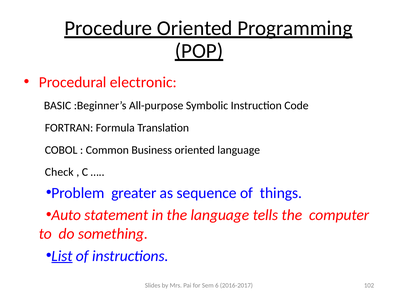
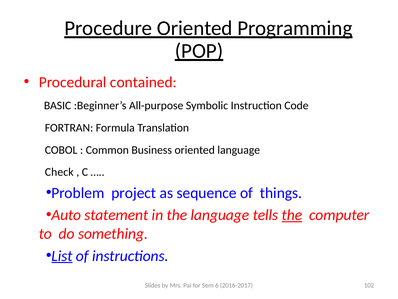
electronic: electronic -> contained
greater: greater -> project
the at (292, 215) underline: none -> present
